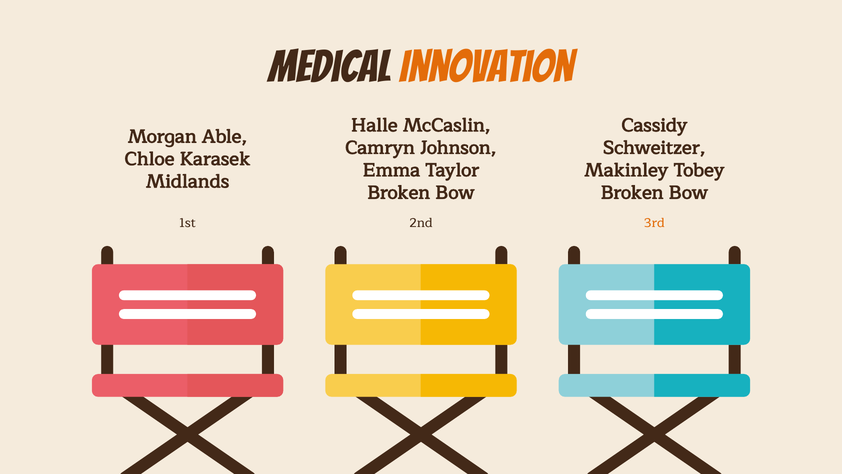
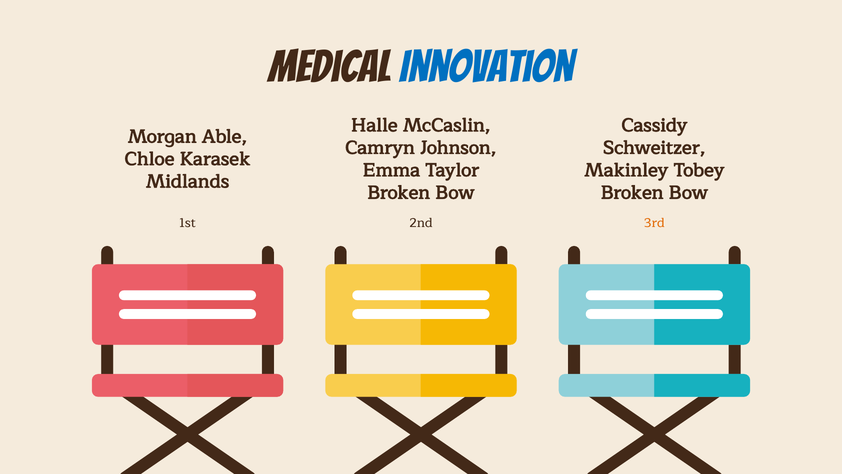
Innovation colour: orange -> blue
